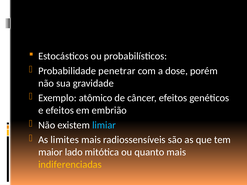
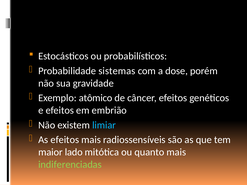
penetrar: penetrar -> sistemas
As limites: limites -> efeitos
indiferenciadas colour: yellow -> light green
